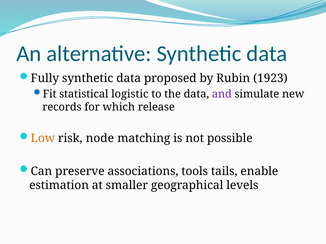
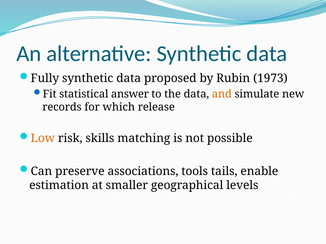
1923: 1923 -> 1973
logistic: logistic -> answer
and colour: purple -> orange
node: node -> skills
